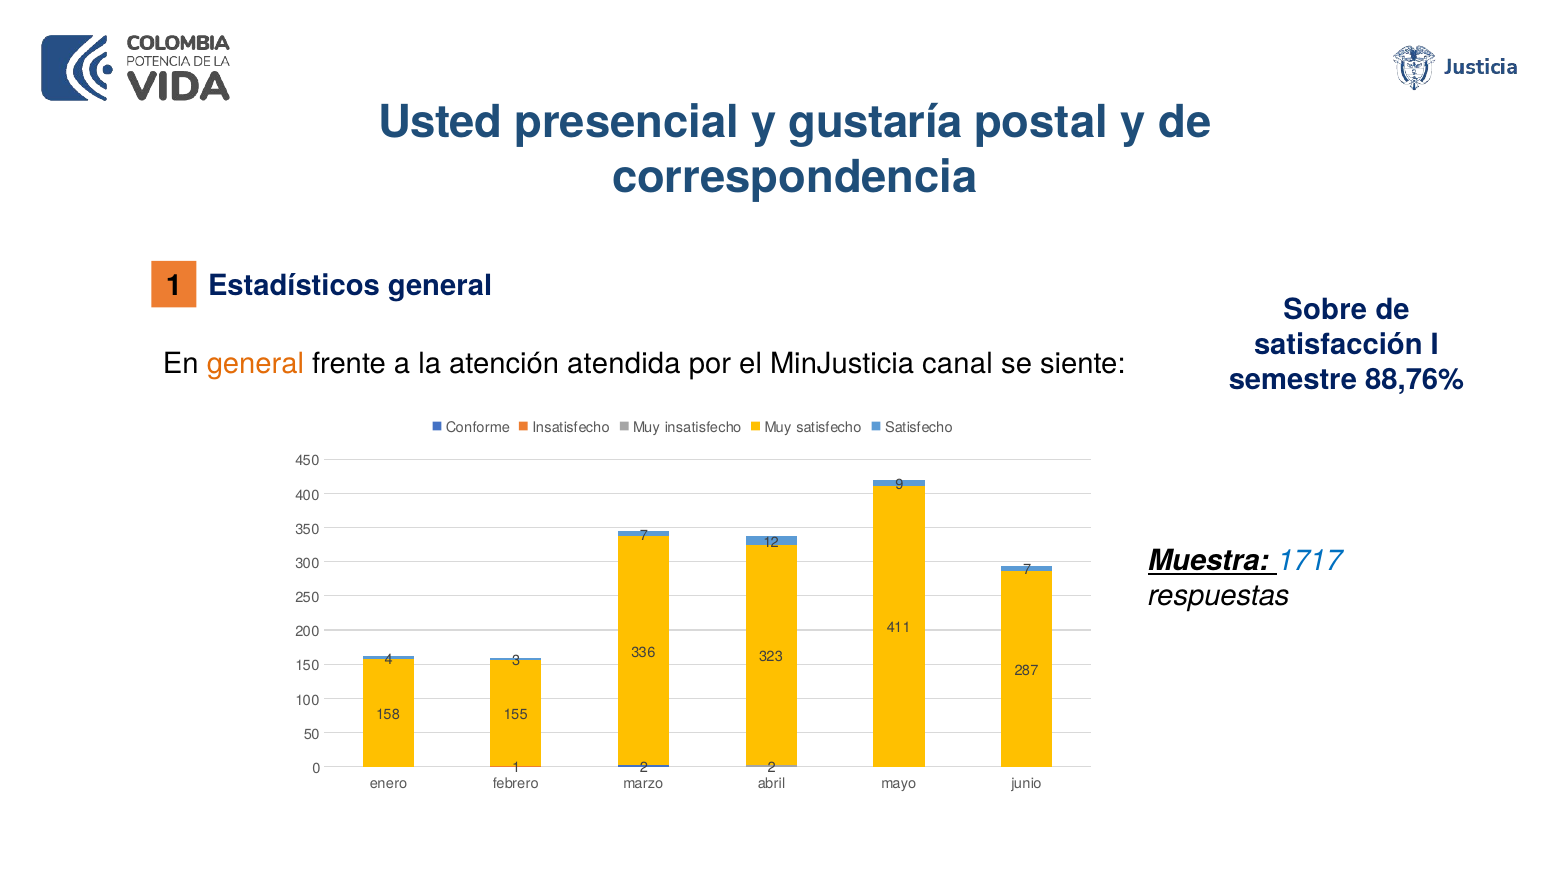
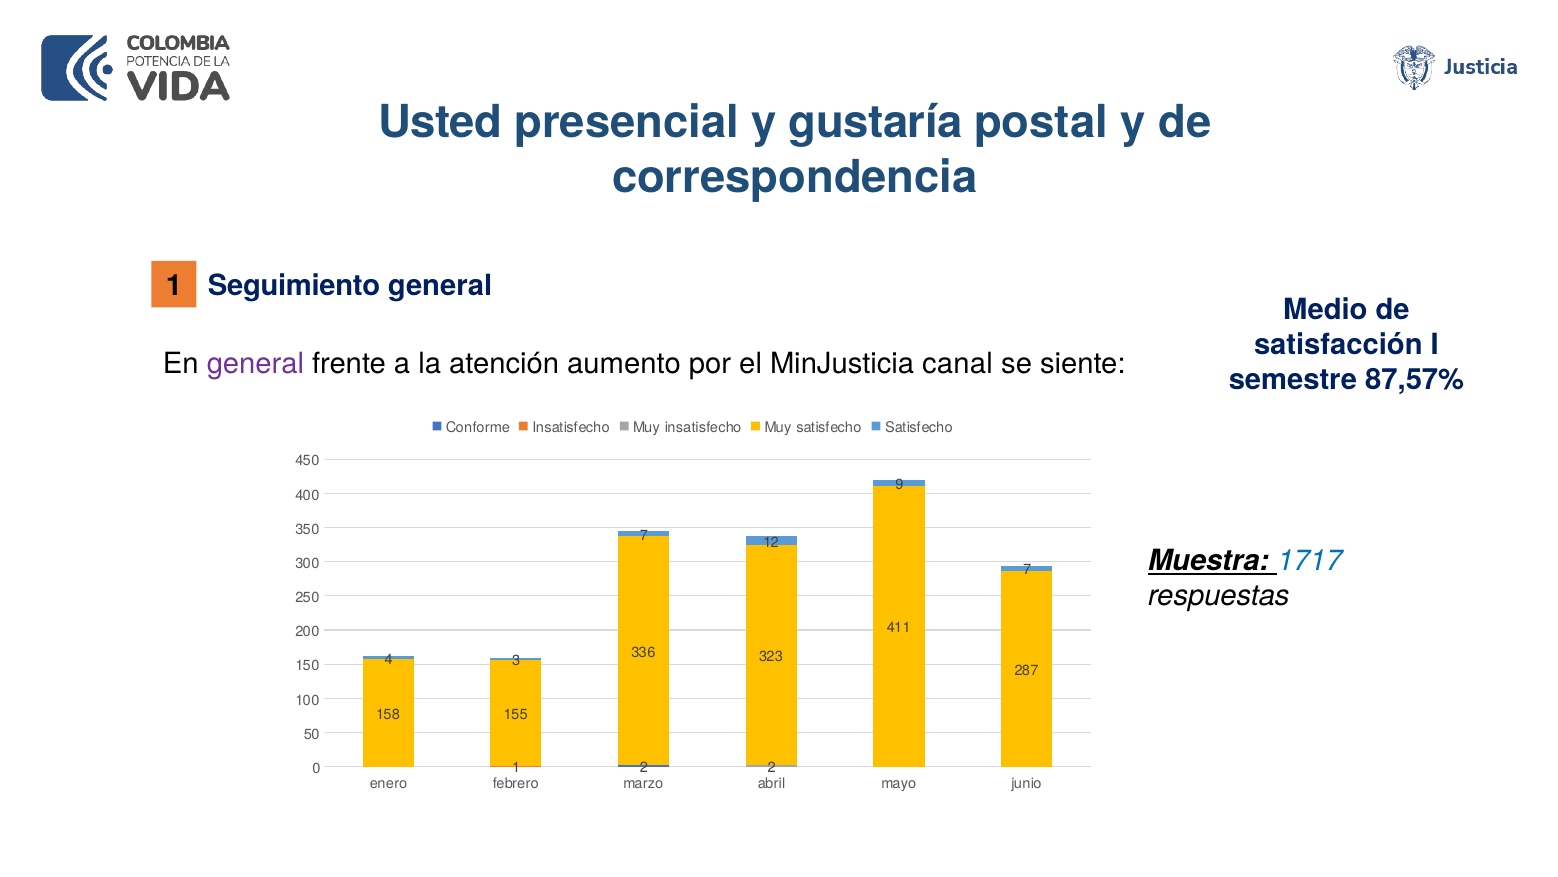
Estadísticos: Estadísticos -> Seguimiento
Sobre: Sobre -> Medio
general at (255, 364) colour: orange -> purple
atendida: atendida -> aumento
88,76%: 88,76% -> 87,57%
